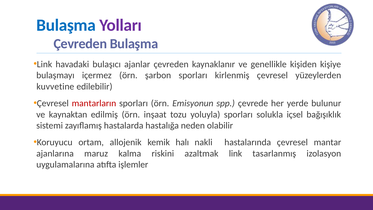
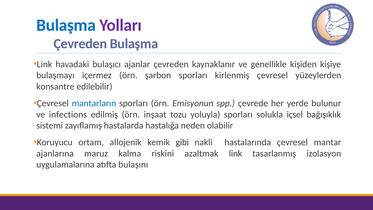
kuvvetine: kuvvetine -> konsantre
mantarların colour: red -> blue
kaynaktan: kaynaktan -> infections
halı: halı -> gibi
işlemler: işlemler -> bulaşını
